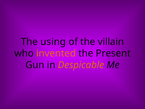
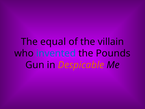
using: using -> equal
invented colour: orange -> blue
Present: Present -> Pounds
